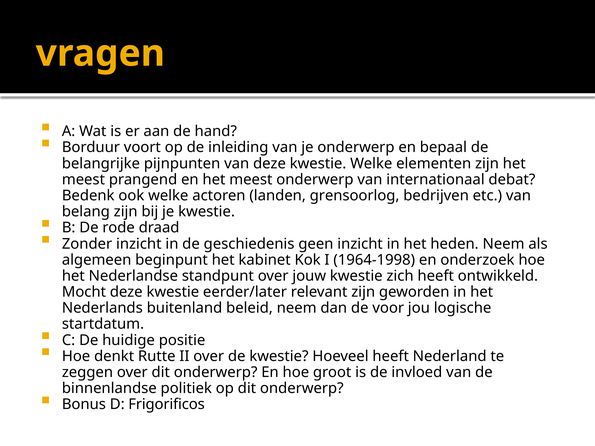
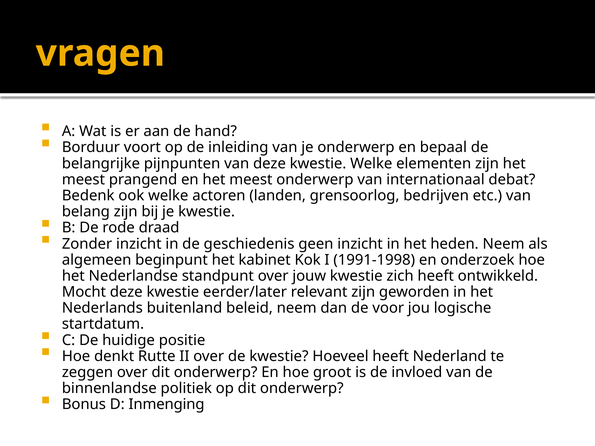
1964-1998: 1964-1998 -> 1991-1998
Frigorificos: Frigorificos -> Inmenging
